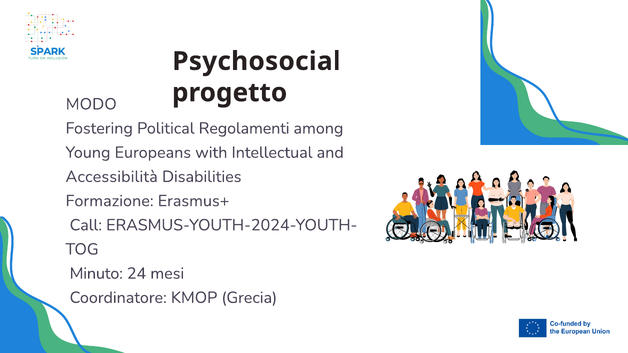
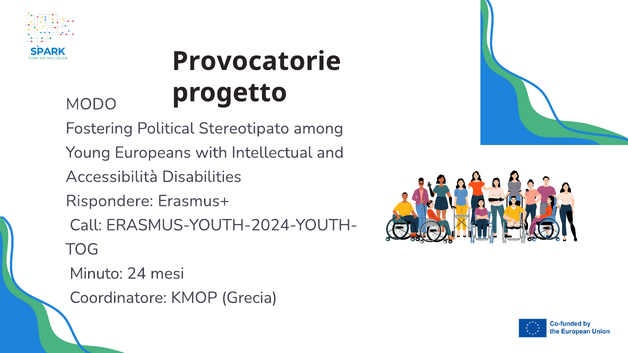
Psychosocial: Psychosocial -> Provocatorie
Regolamenti: Regolamenti -> Stereotipato
Formazione: Formazione -> Rispondere
